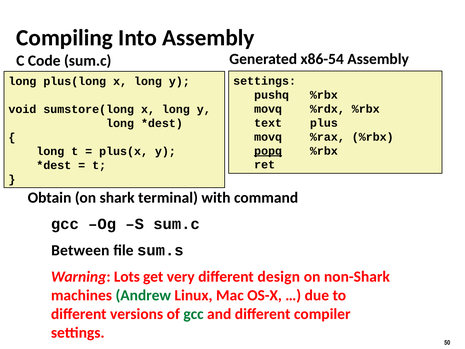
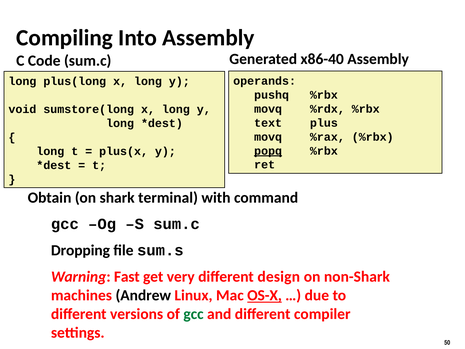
x86-54: x86-54 -> x86-40
settings at (265, 81): settings -> operands
Between: Between -> Dropping
Lots: Lots -> Fast
Andrew colour: green -> black
OS-X underline: none -> present
